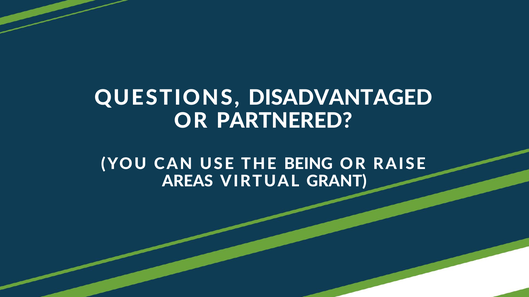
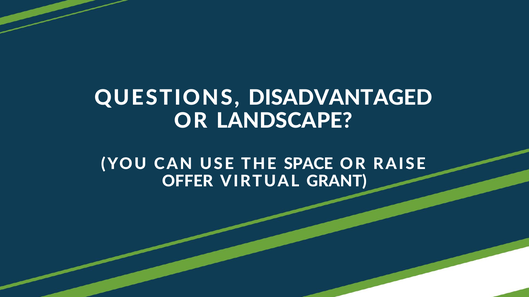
PARTNERED: PARTNERED -> LANDSCAPE
BEING: BEING -> SPACE
AREAS: AREAS -> OFFER
